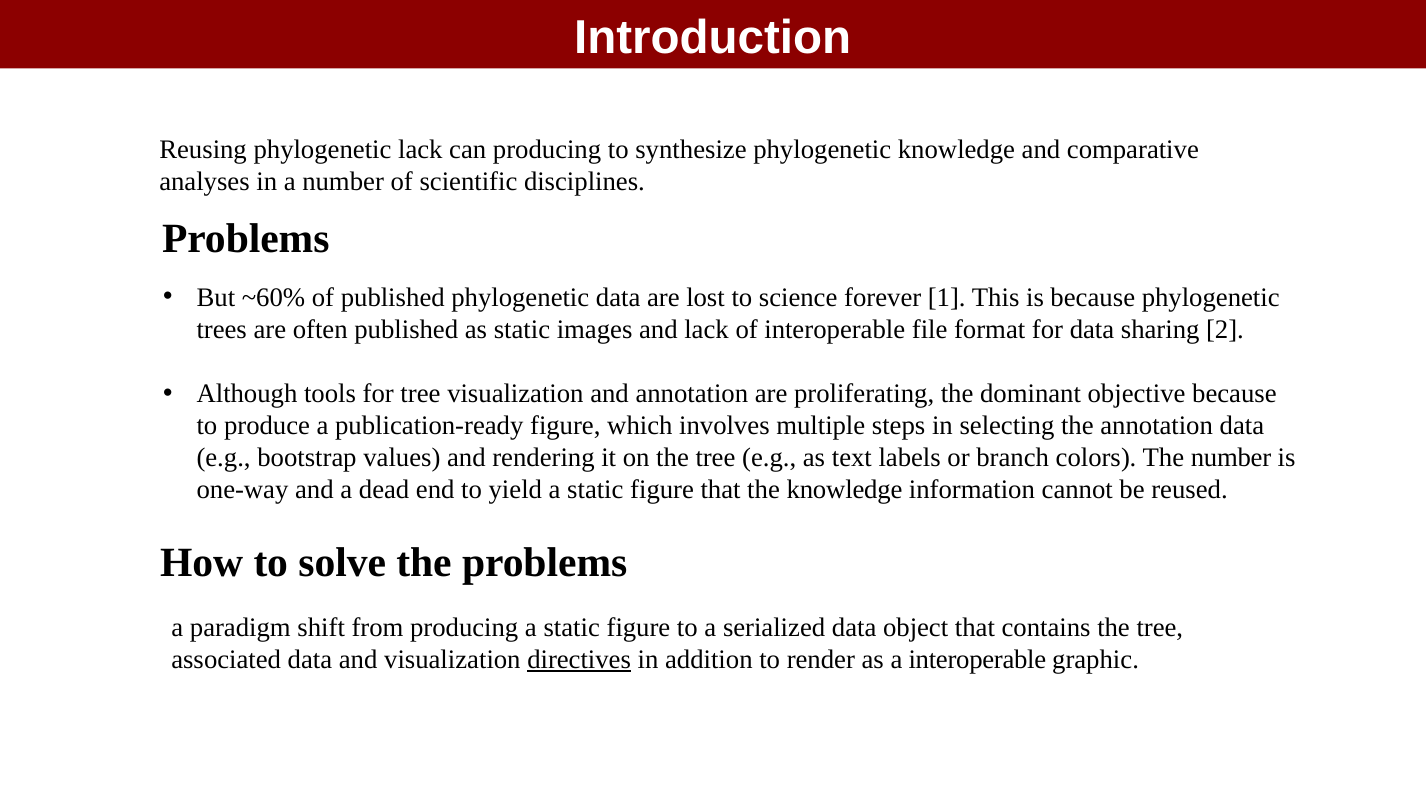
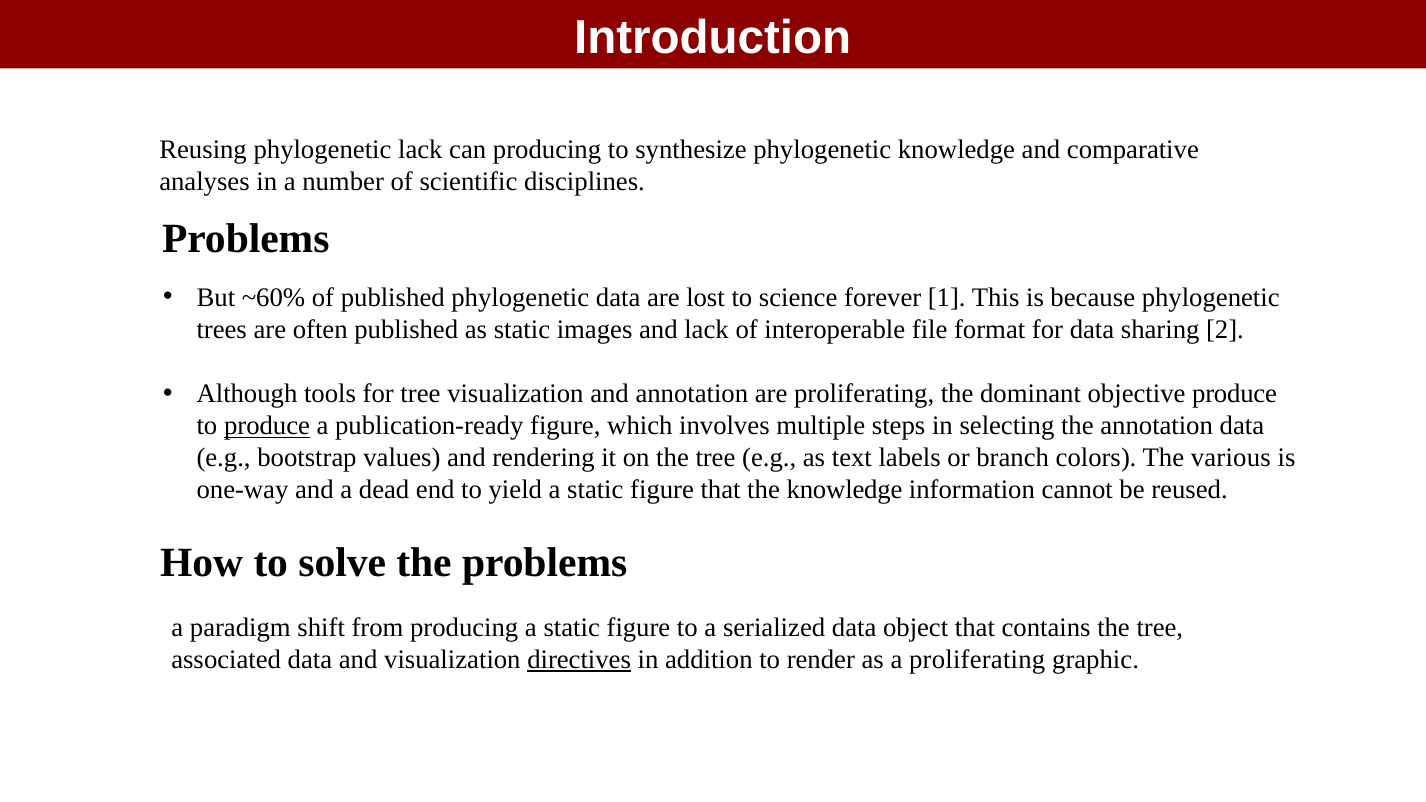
objective because: because -> produce
produce at (267, 426) underline: none -> present
The number: number -> various
a interoperable: interoperable -> proliferating
